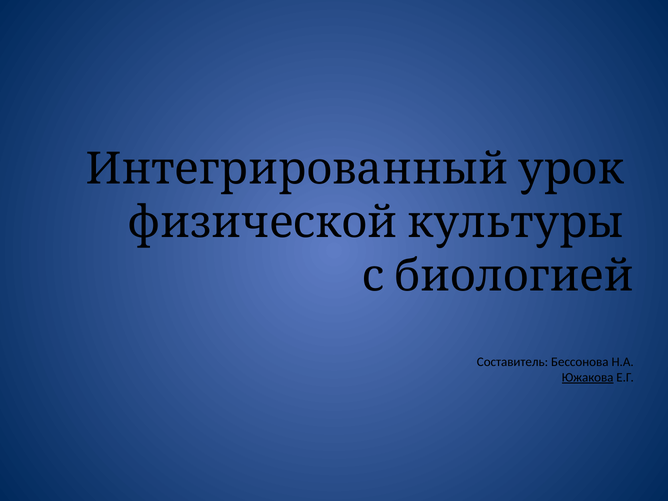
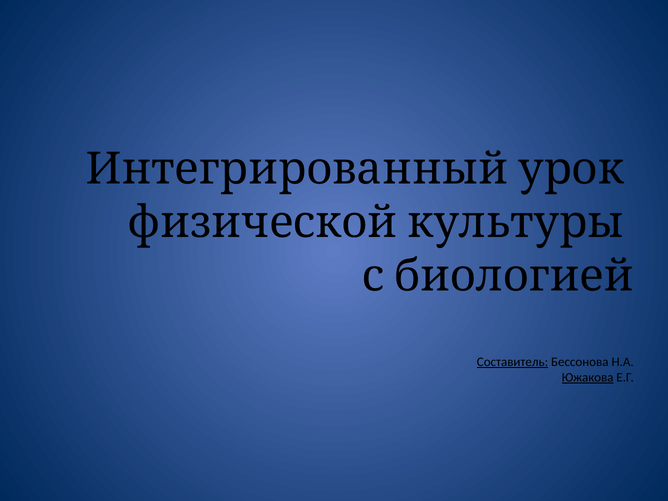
Составитель underline: none -> present
